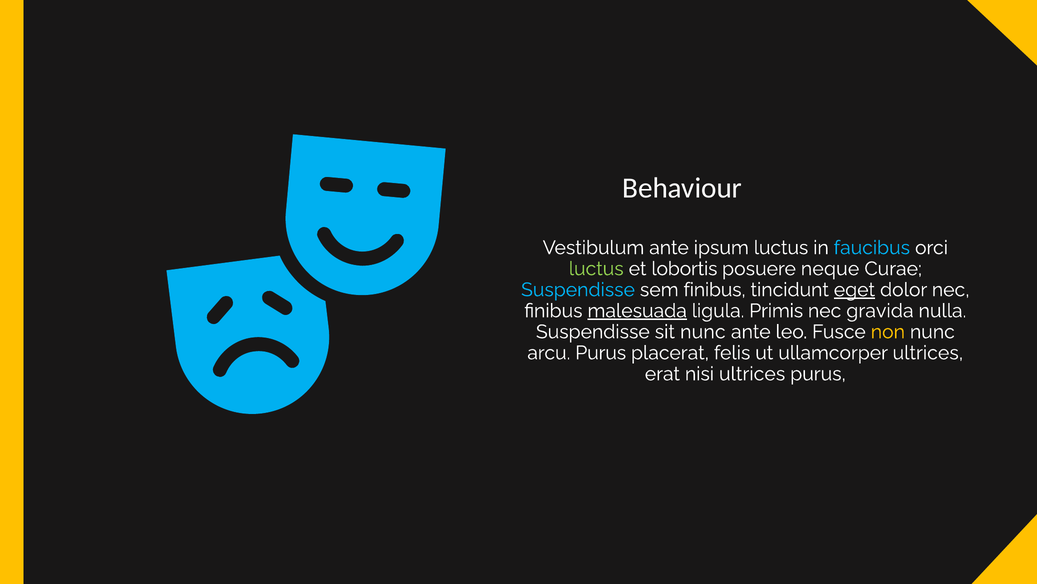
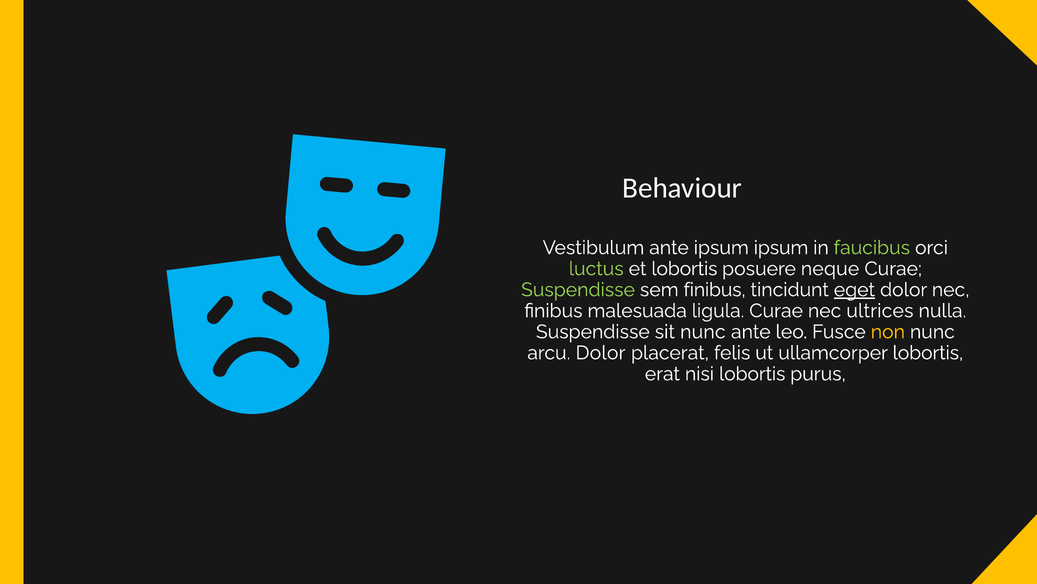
ipsum luctus: luctus -> ipsum
faucibus colour: light blue -> light green
Suspendisse at (578, 289) colour: light blue -> light green
malesuada underline: present -> none
ligula Primis: Primis -> Curae
gravida: gravida -> ultrices
arcu Purus: Purus -> Dolor
ullamcorper ultrices: ultrices -> lobortis
nisi ultrices: ultrices -> lobortis
